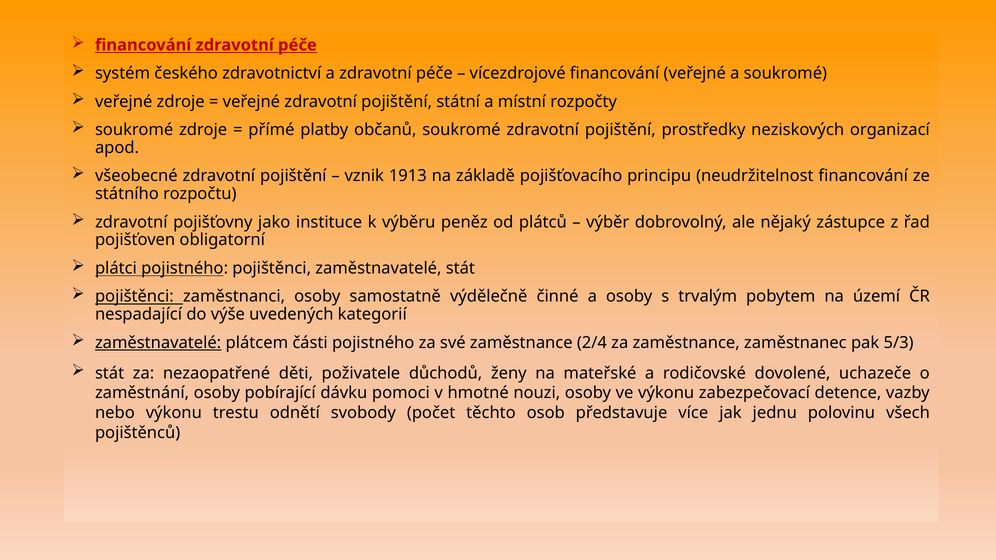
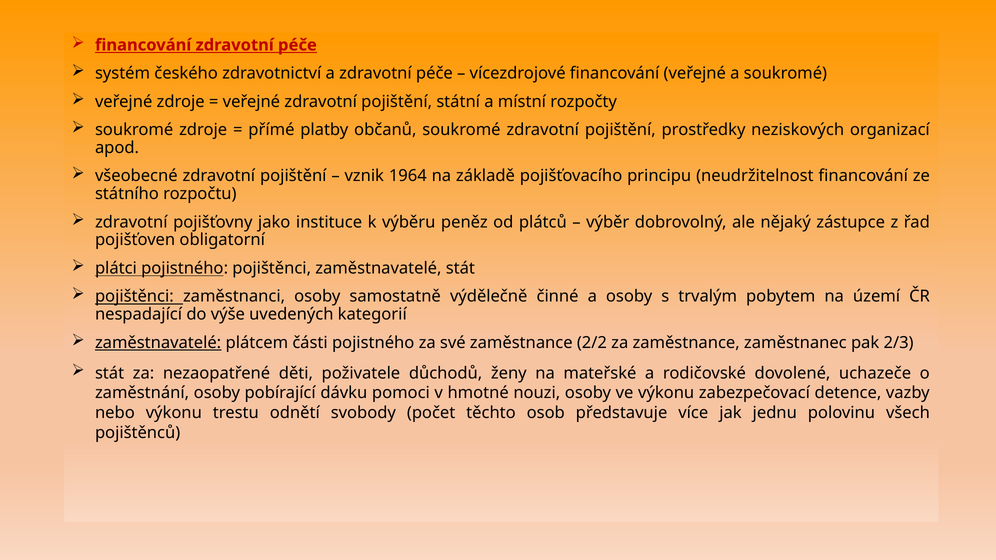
1913: 1913 -> 1964
2/4: 2/4 -> 2/2
5/3: 5/3 -> 2/3
